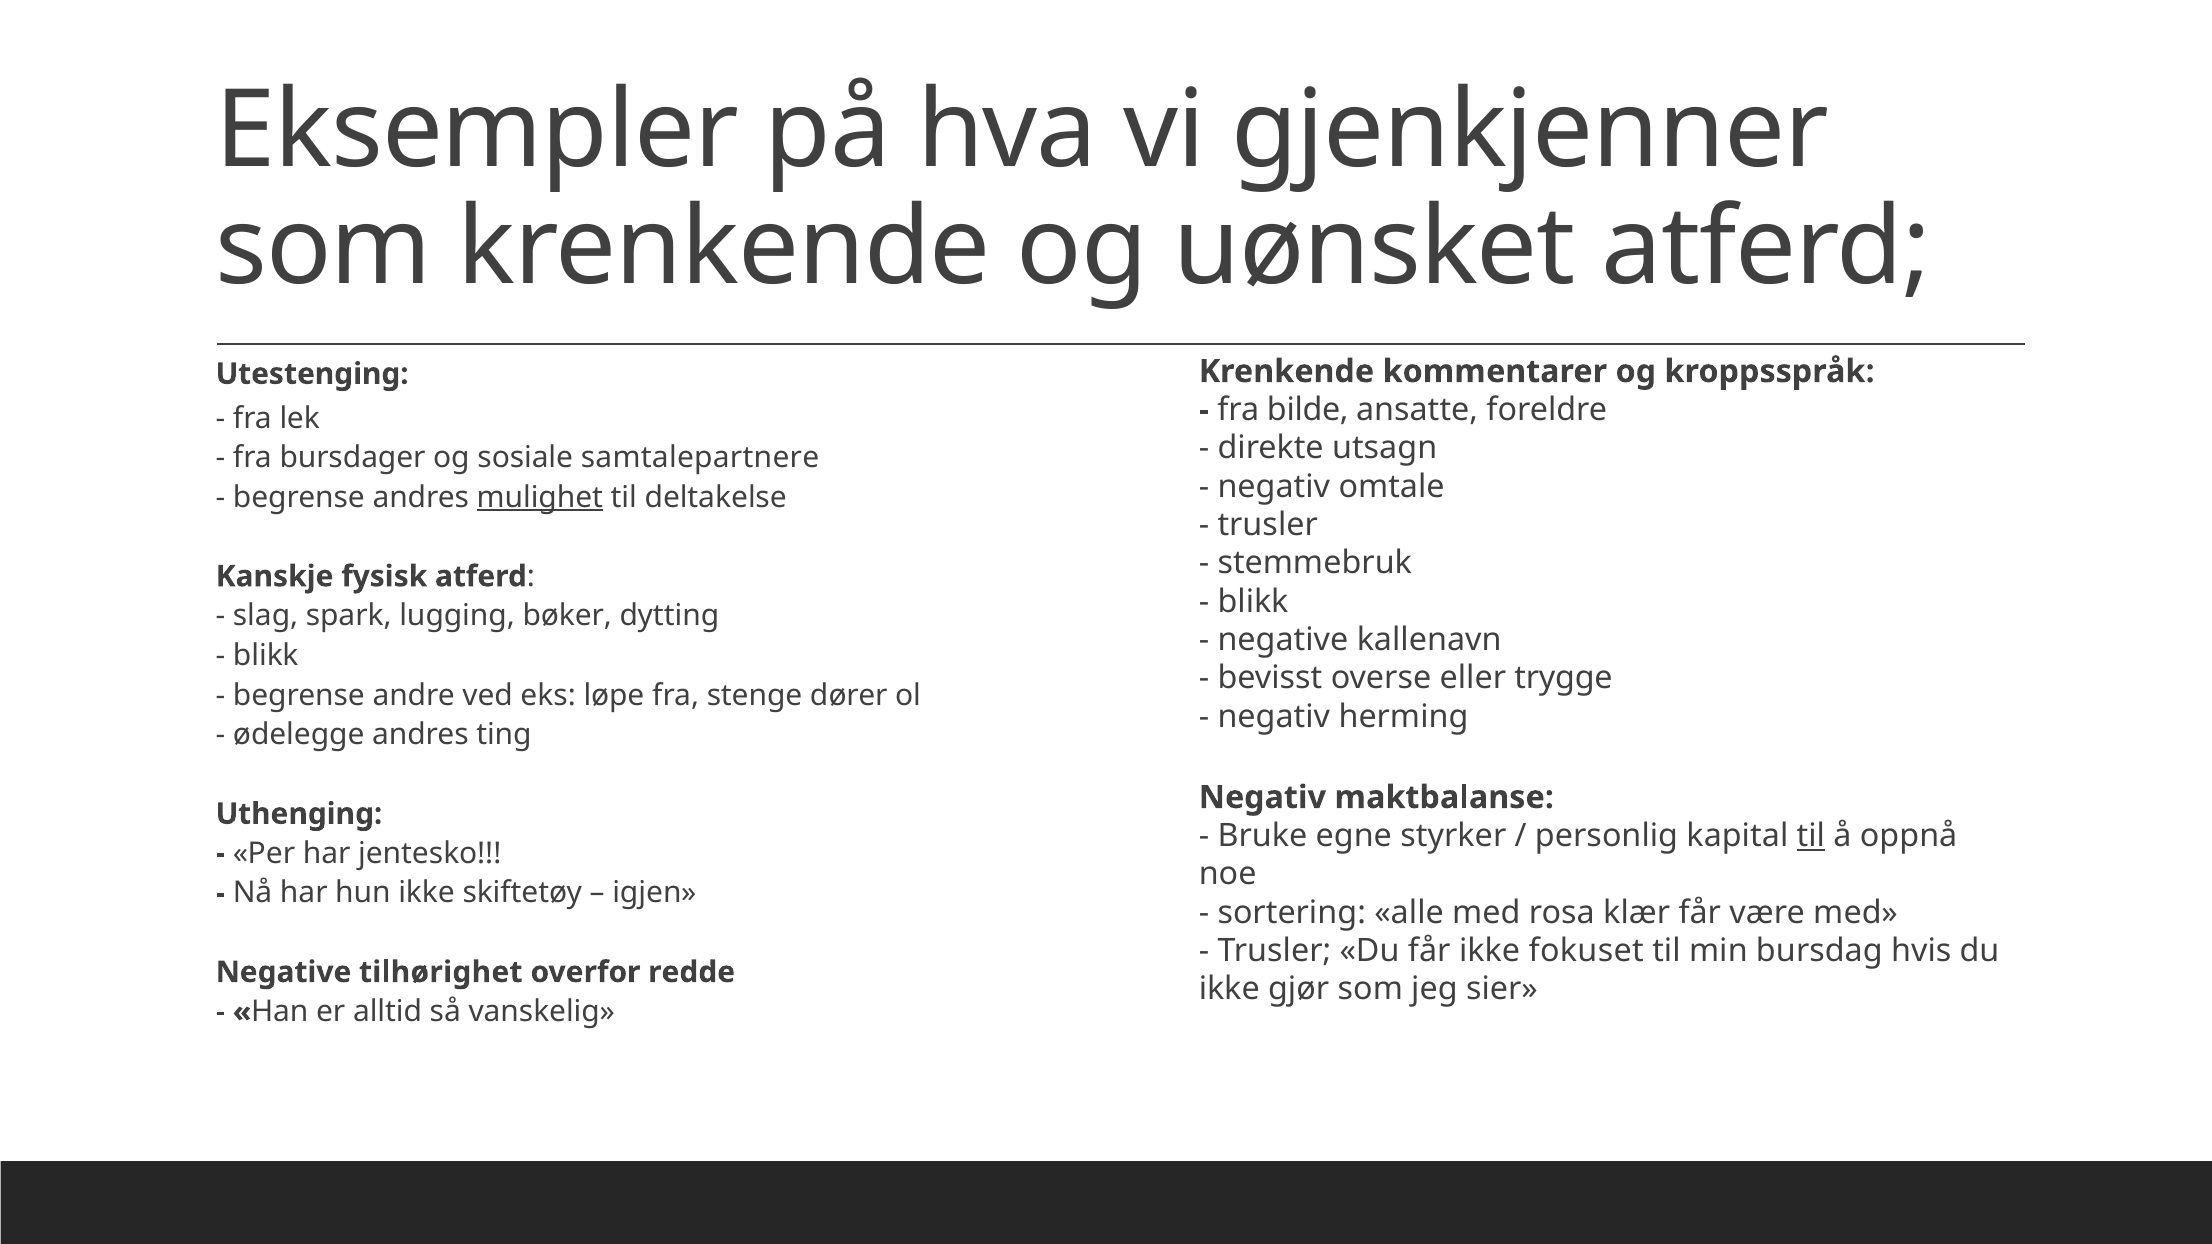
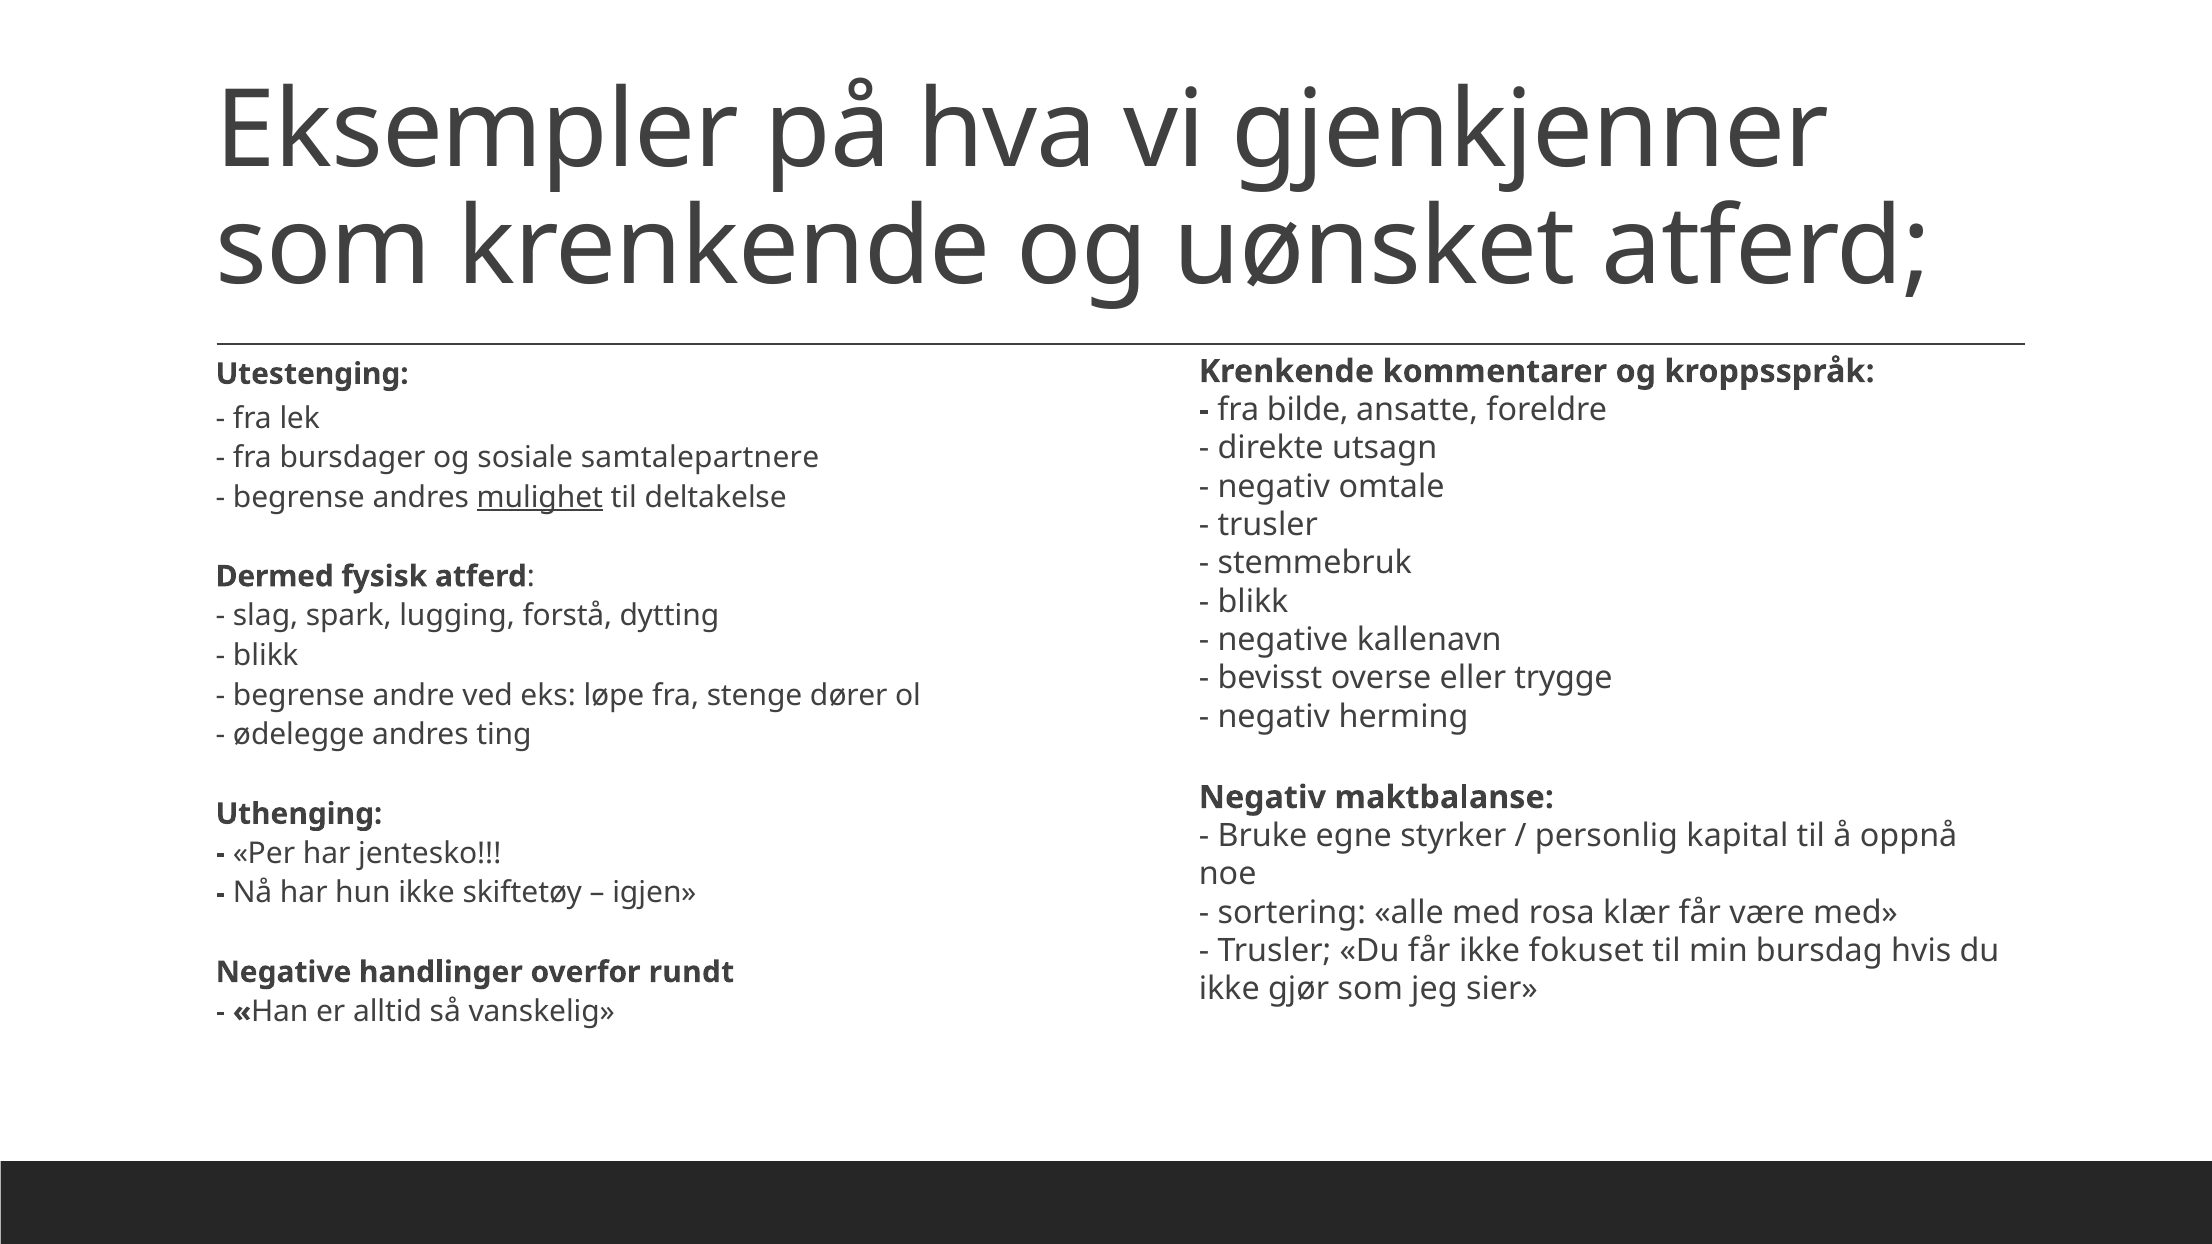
Kanskje: Kanskje -> Dermed
bøker: bøker -> forstå
til at (1811, 836) underline: present -> none
tilhørighet: tilhørighet -> handlinger
redde: redde -> rundt
